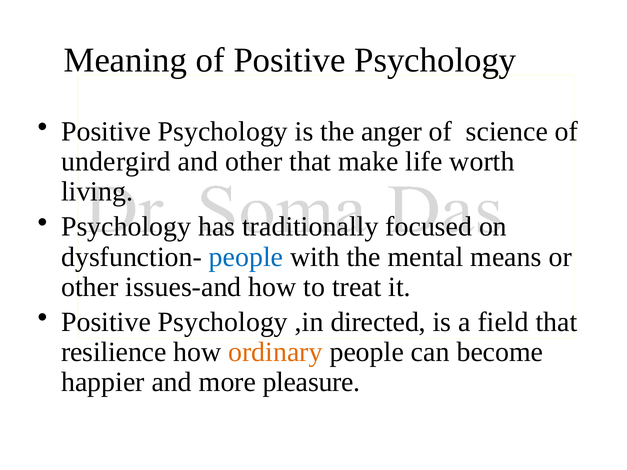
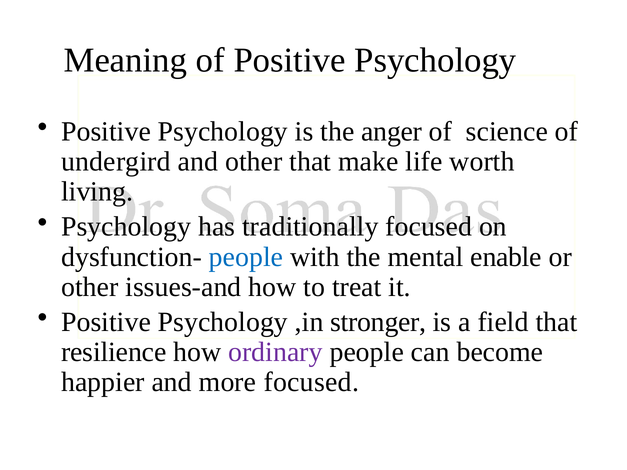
means: means -> enable
directed: directed -> stronger
ordinary colour: orange -> purple
more pleasure: pleasure -> focused
